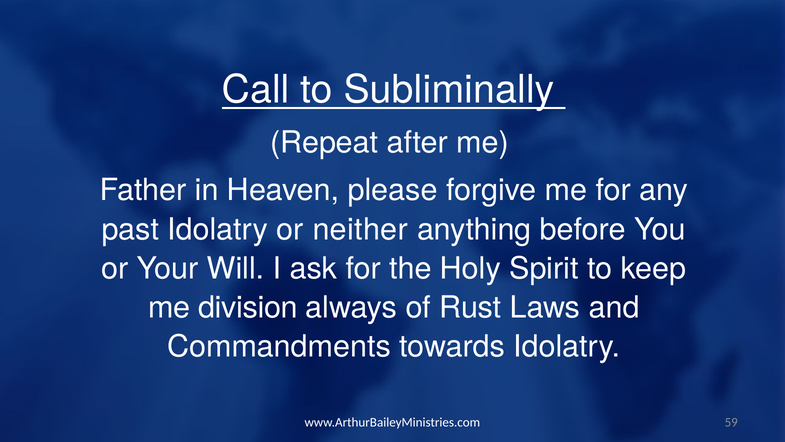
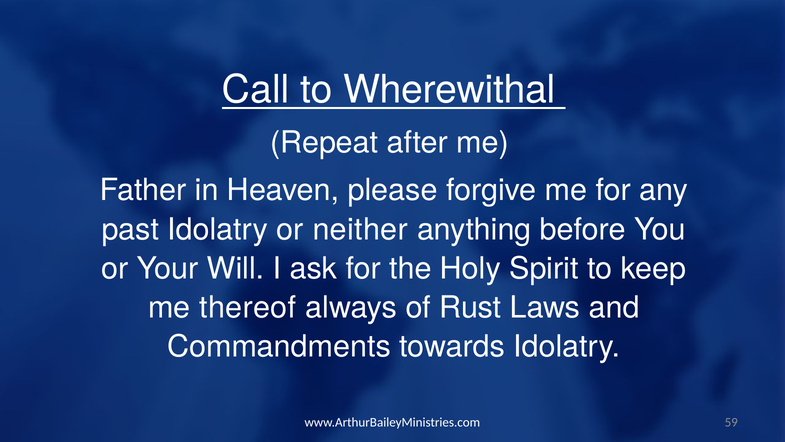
Subliminally: Subliminally -> Wherewithal
division: division -> thereof
